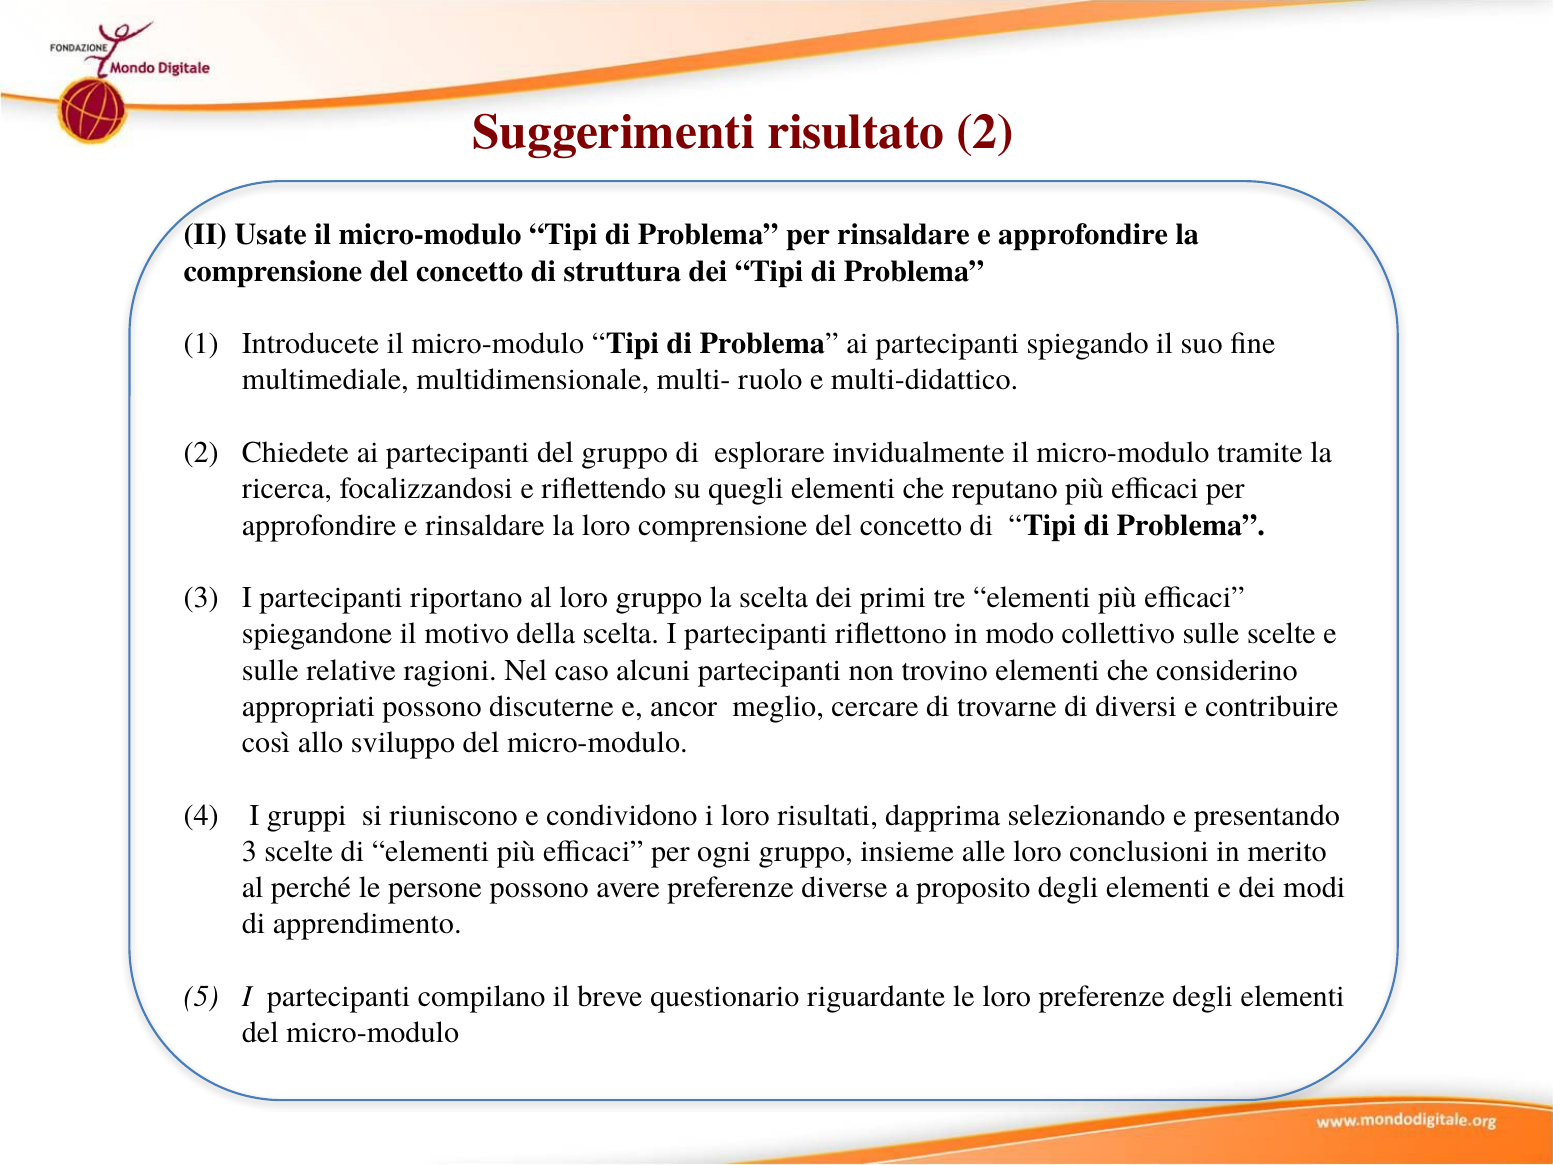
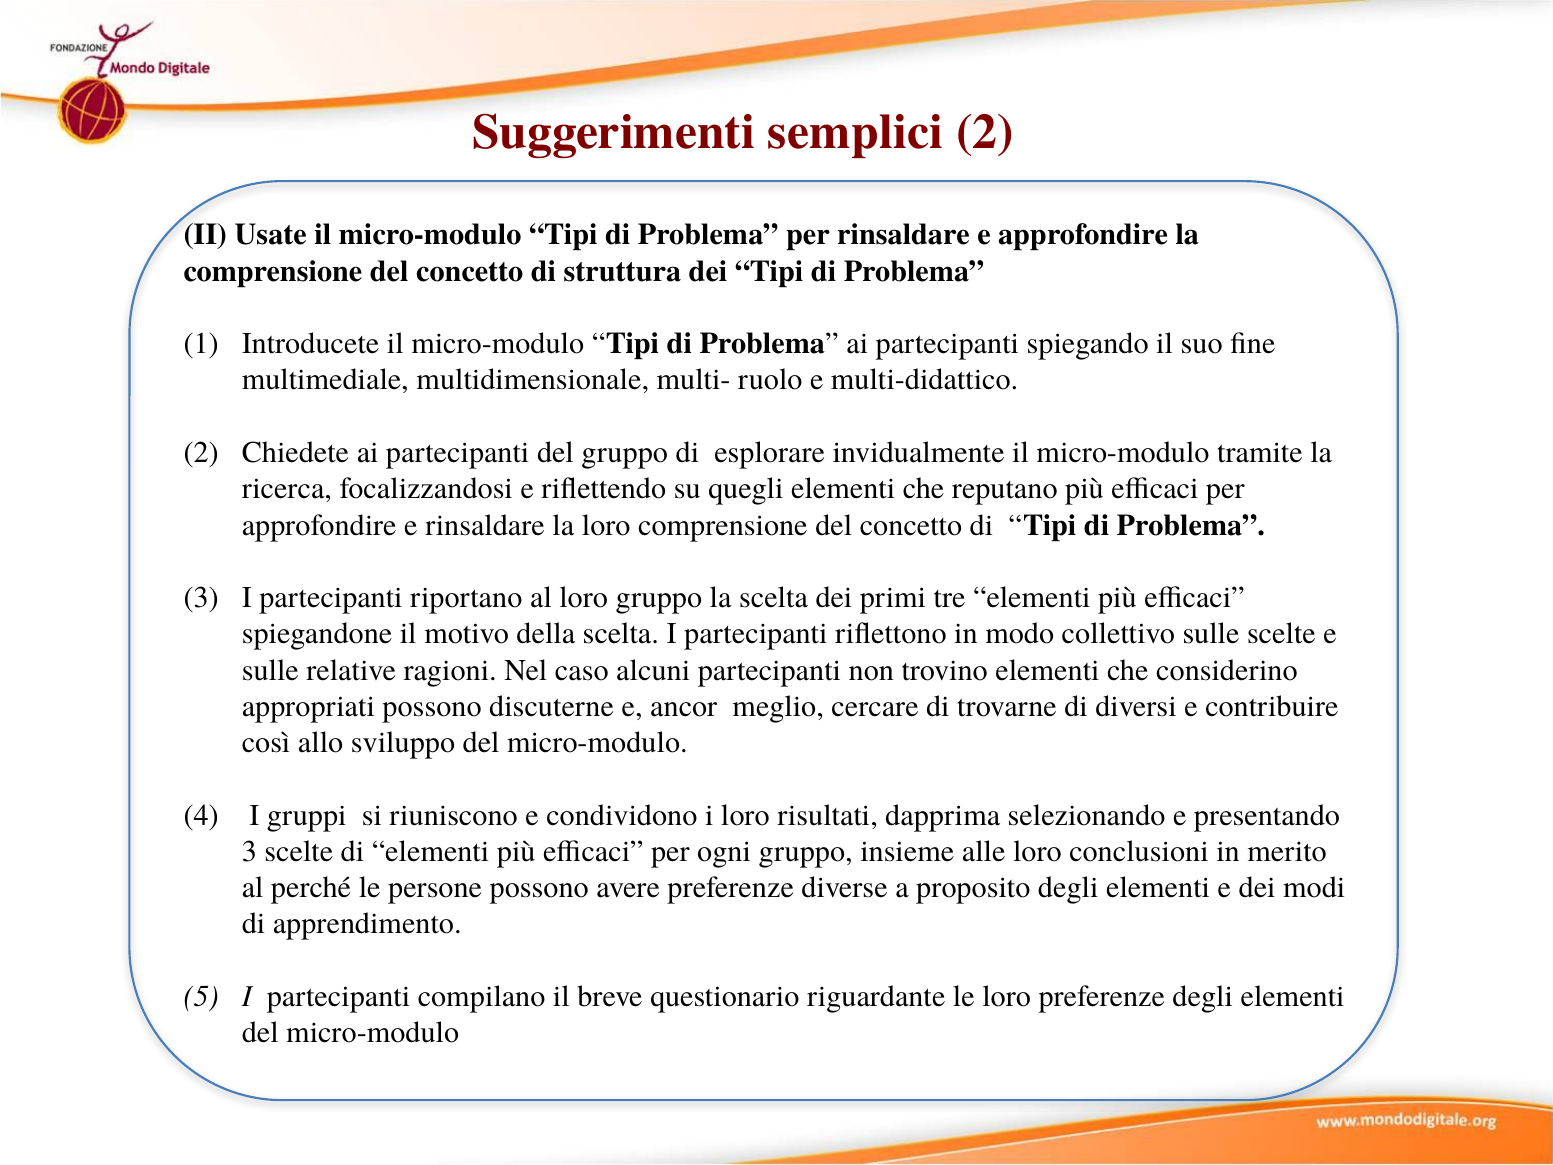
risultato: risultato -> semplici
